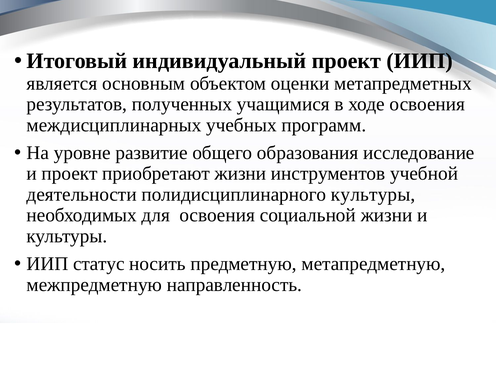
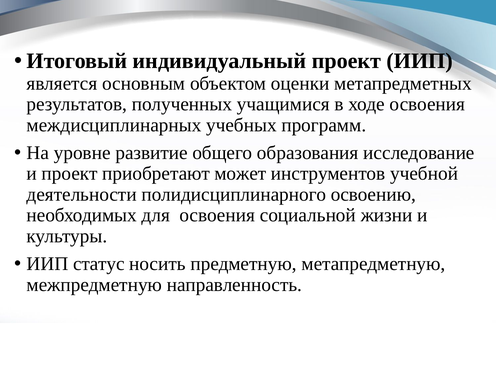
приобретают жизни: жизни -> может
полидисциплинарного культуры: культуры -> освоению
